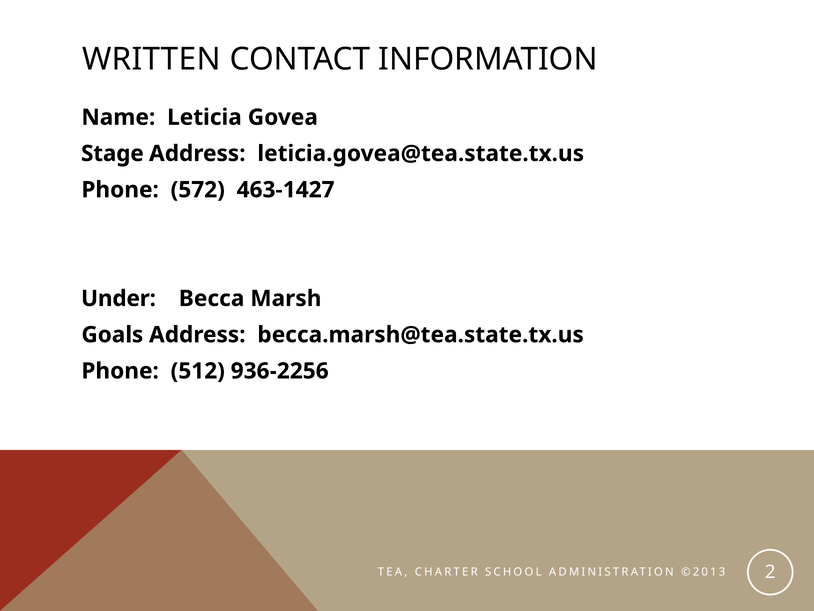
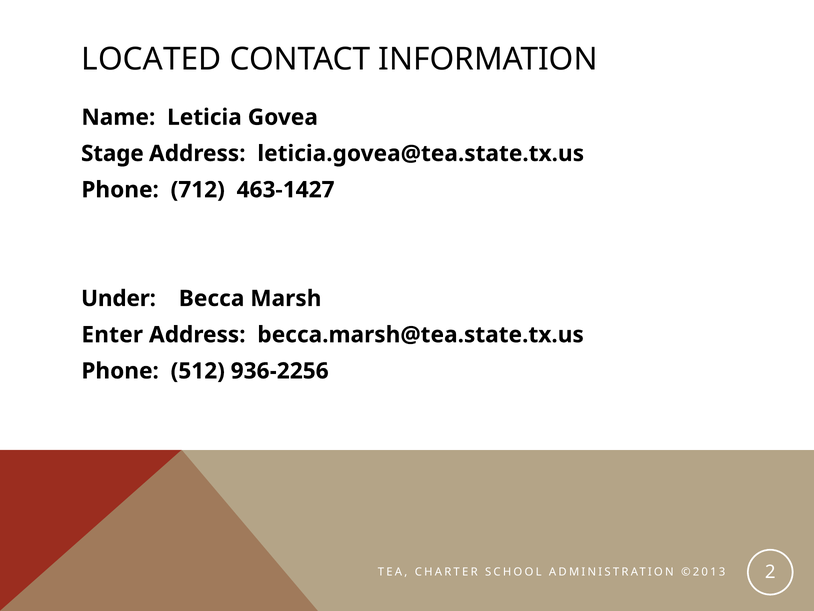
WRITTEN: WRITTEN -> LOCATED
572: 572 -> 712
Goals: Goals -> Enter
